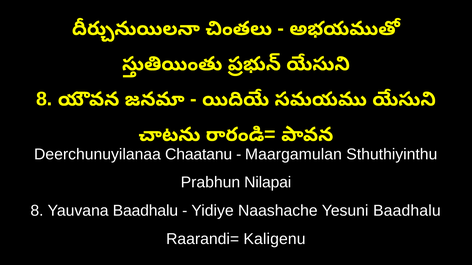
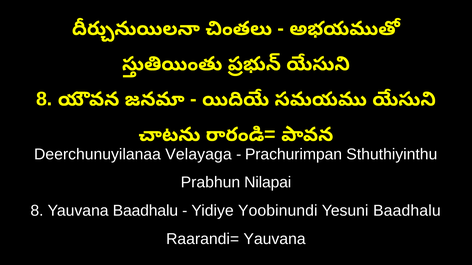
Chaatanu: Chaatanu -> Velayaga
Maargamulan: Maargamulan -> Prachurimpan
Naashache: Naashache -> Yoobinundi
Raarandi= Kaligenu: Kaligenu -> Yauvana
